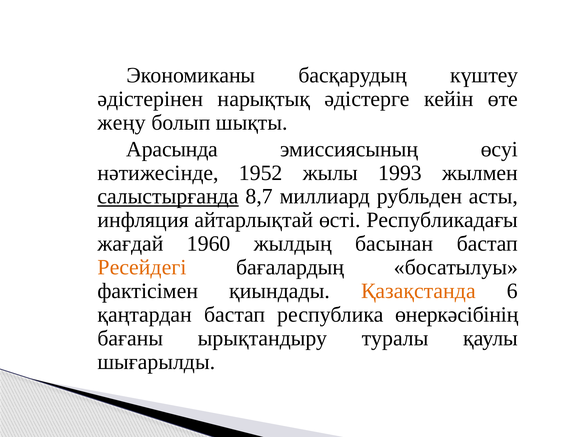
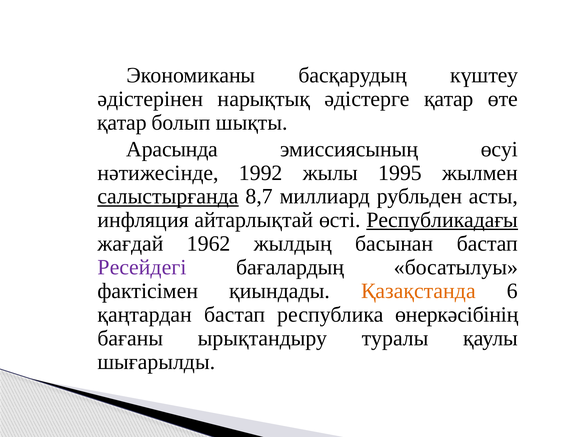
әдістерге кейін: кейін -> қатар
жеңу at (122, 123): жеңу -> қатар
1952: 1952 -> 1992
1993: 1993 -> 1995
Республикадағы underline: none -> present
1960: 1960 -> 1962
Ресейдегі colour: orange -> purple
